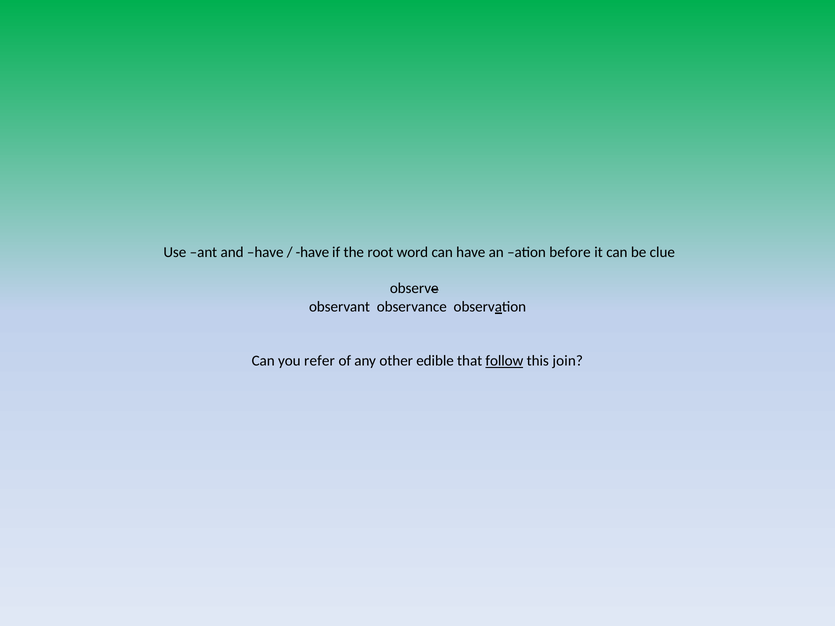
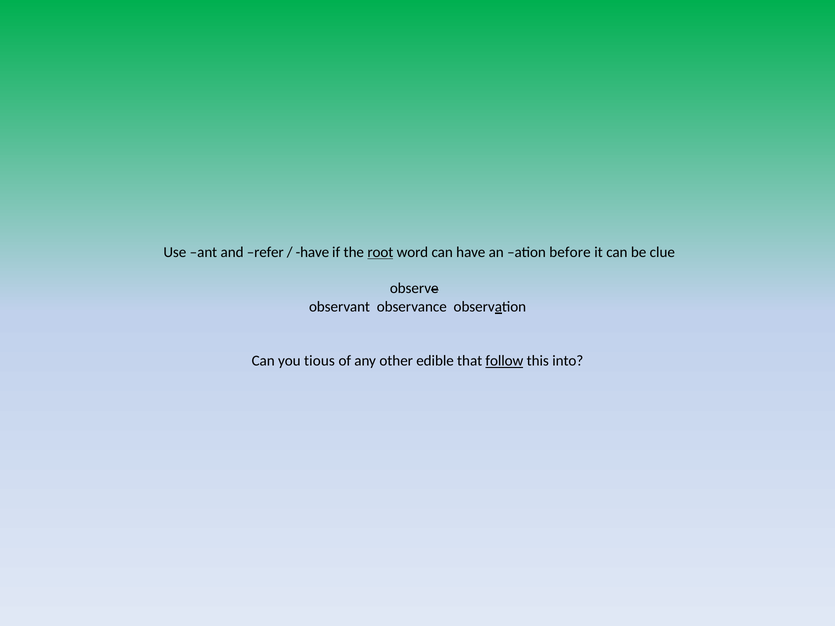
and have: have -> refer
root underline: none -> present
refer: refer -> tious
join: join -> into
